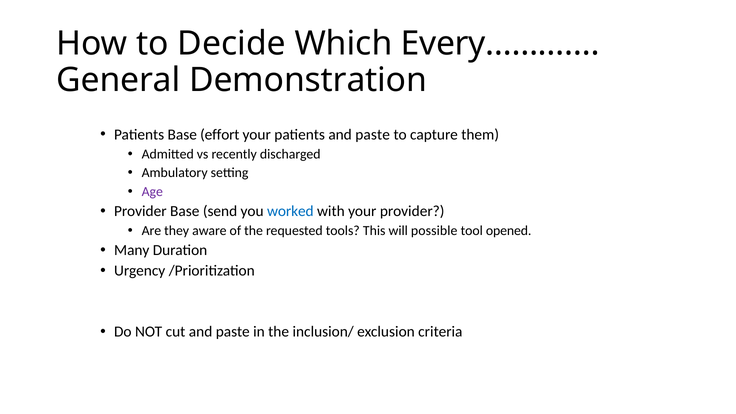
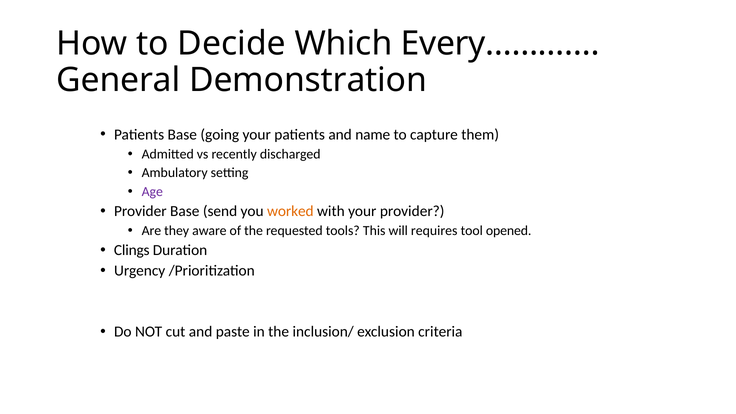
effort: effort -> going
patients and paste: paste -> name
worked colour: blue -> orange
possible: possible -> requires
Many: Many -> Clings
